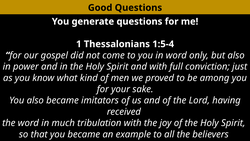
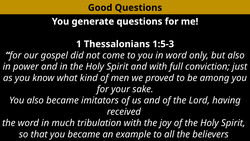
1:5-4: 1:5-4 -> 1:5-3
